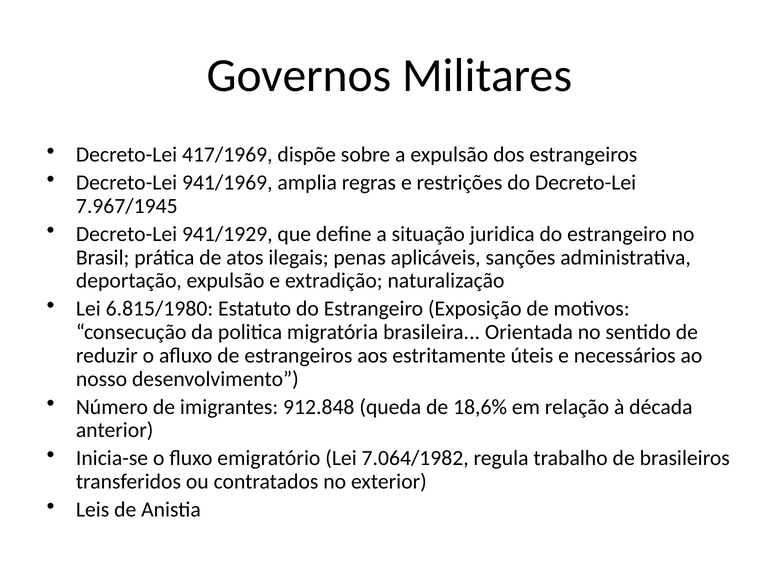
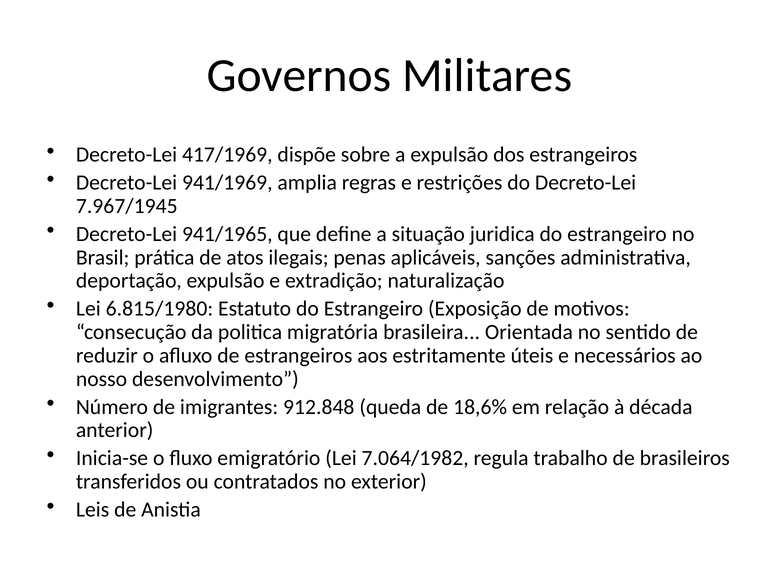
941/1929: 941/1929 -> 941/1965
